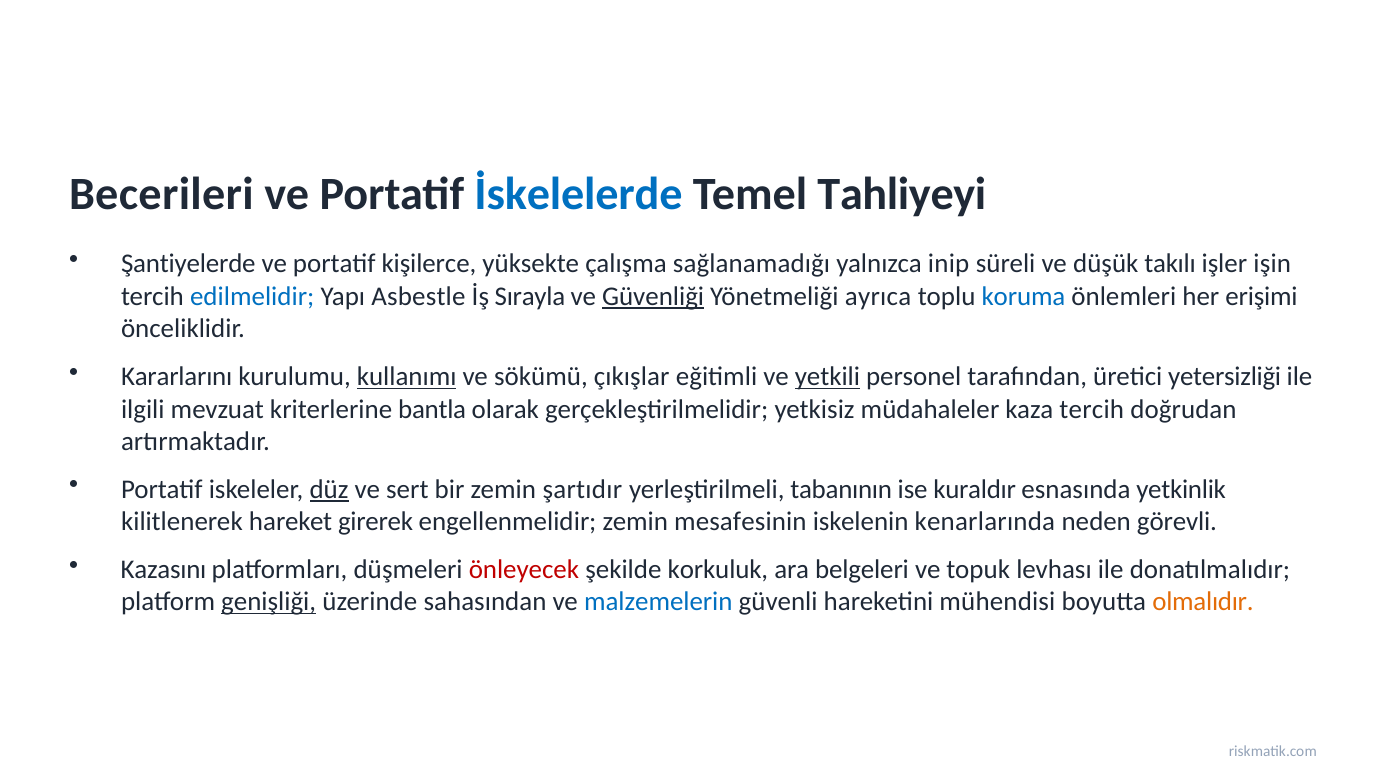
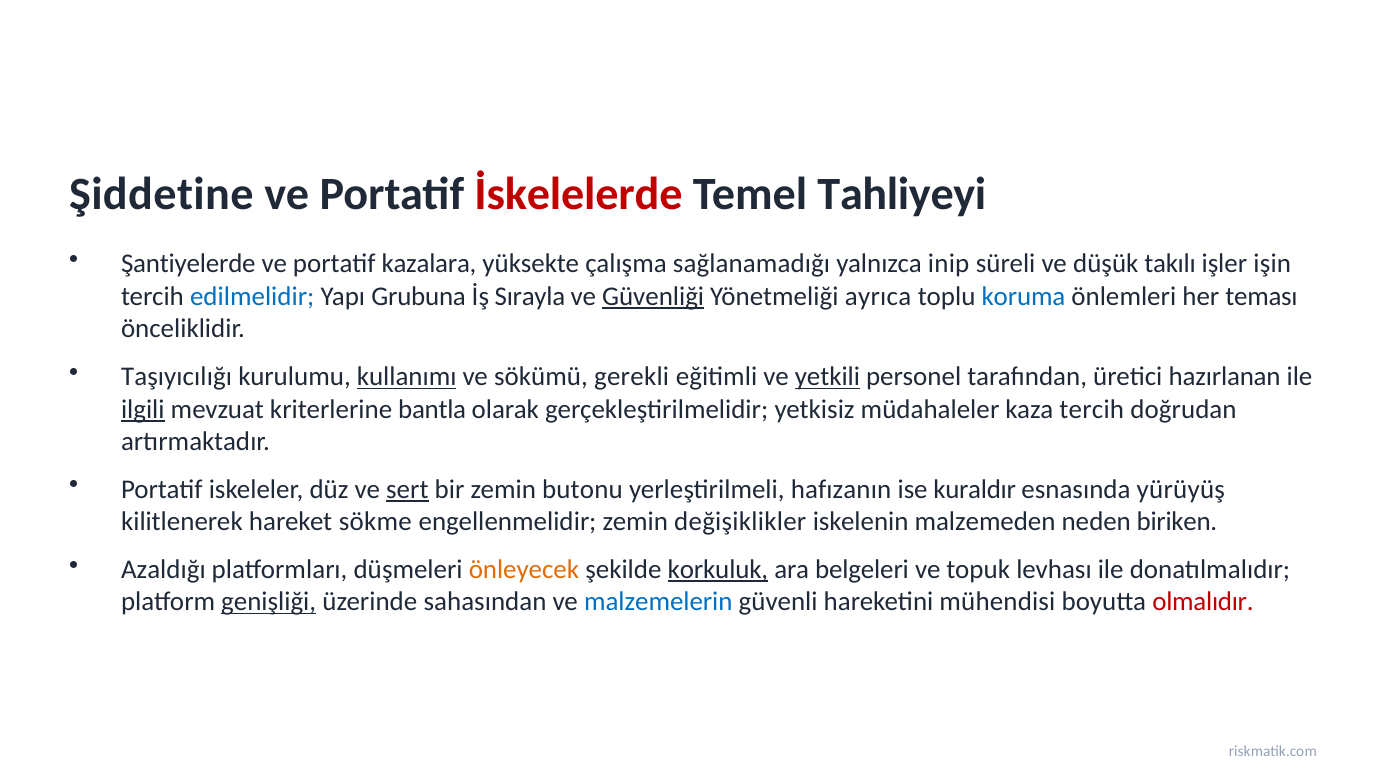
Becerileri: Becerileri -> Şiddetine
İskelelerde colour: blue -> red
kişilerce: kişilerce -> kazalara
Asbestle: Asbestle -> Grubuna
erişimi: erişimi -> teması
Kararlarını: Kararlarını -> Taşıyıcılığı
çıkışlar: çıkışlar -> gerekli
yetersizliği: yetersizliği -> hazırlanan
ilgili underline: none -> present
düz underline: present -> none
sert underline: none -> present
şartıdır: şartıdır -> butonu
tabanının: tabanının -> hafızanın
yetkinlik: yetkinlik -> yürüyüş
girerek: girerek -> sökme
mesafesinin: mesafesinin -> değişiklikler
kenarlarında: kenarlarında -> malzemeden
görevli: görevli -> biriken
Kazasını: Kazasını -> Azaldığı
önleyecek colour: red -> orange
korkuluk underline: none -> present
olmalıdır colour: orange -> red
